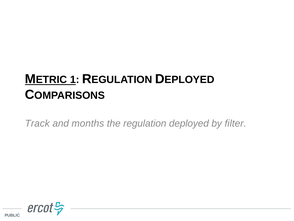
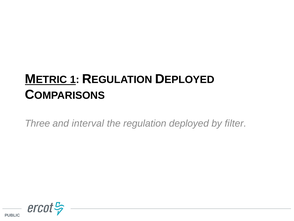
Track: Track -> Three
months: months -> interval
